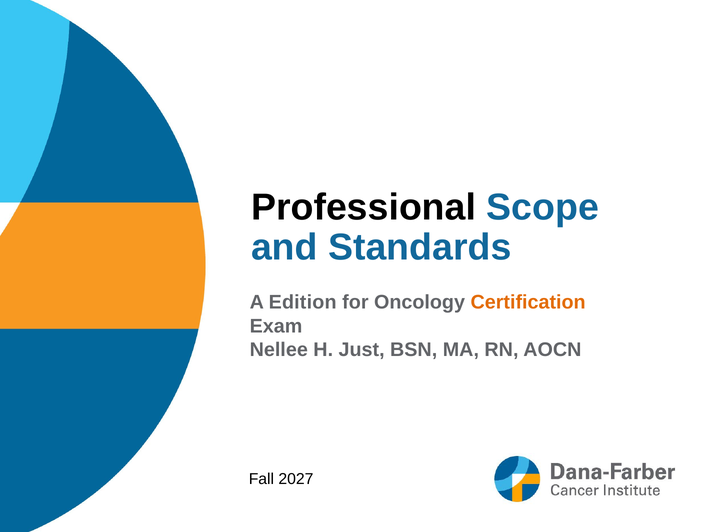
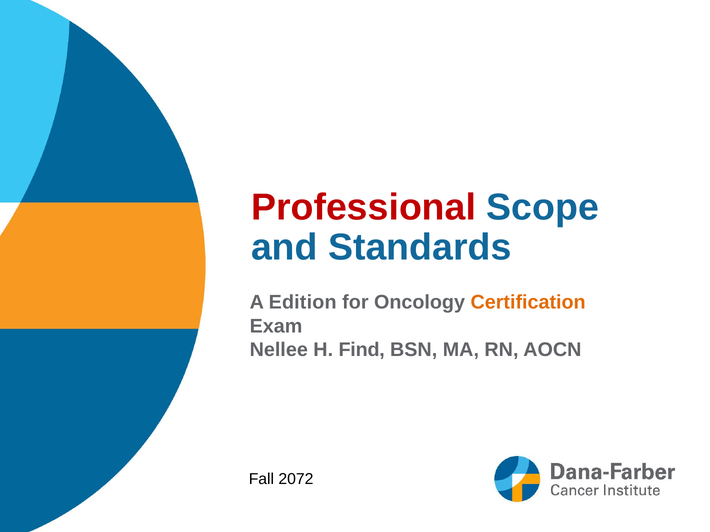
Professional colour: black -> red
Just: Just -> Find
2027: 2027 -> 2072
